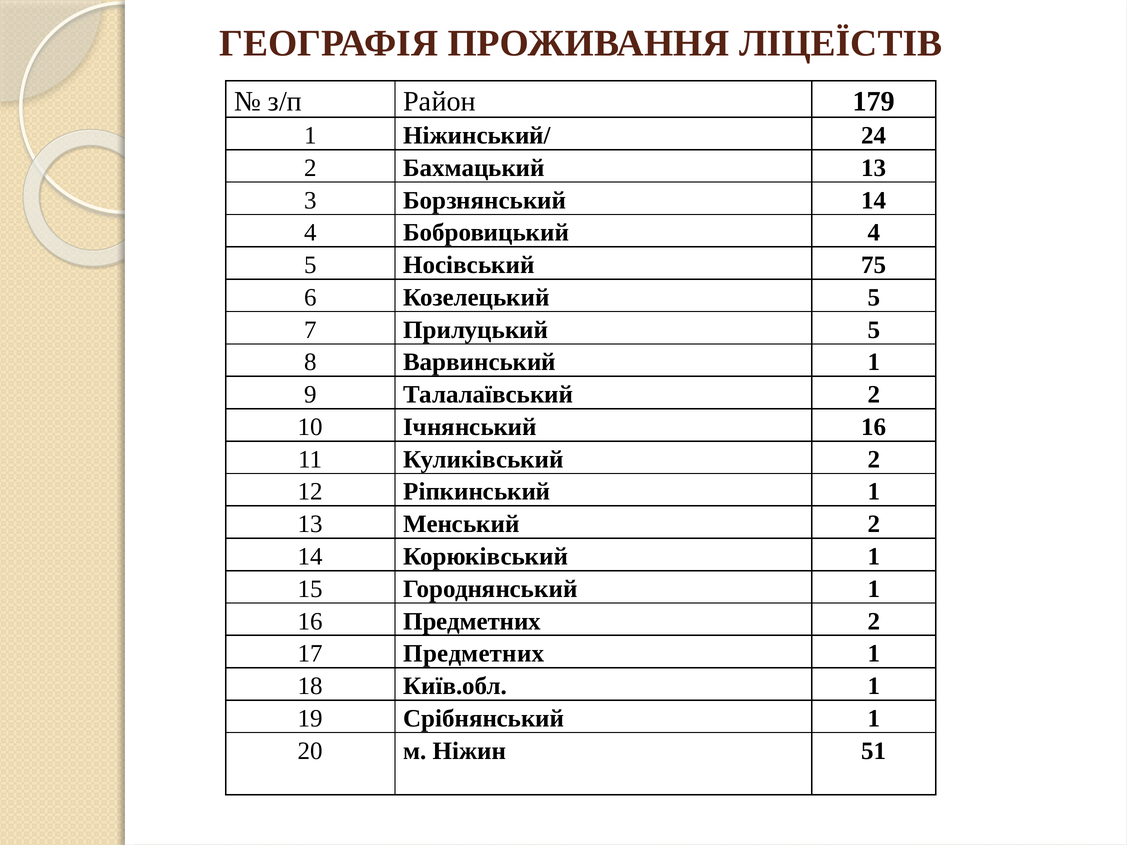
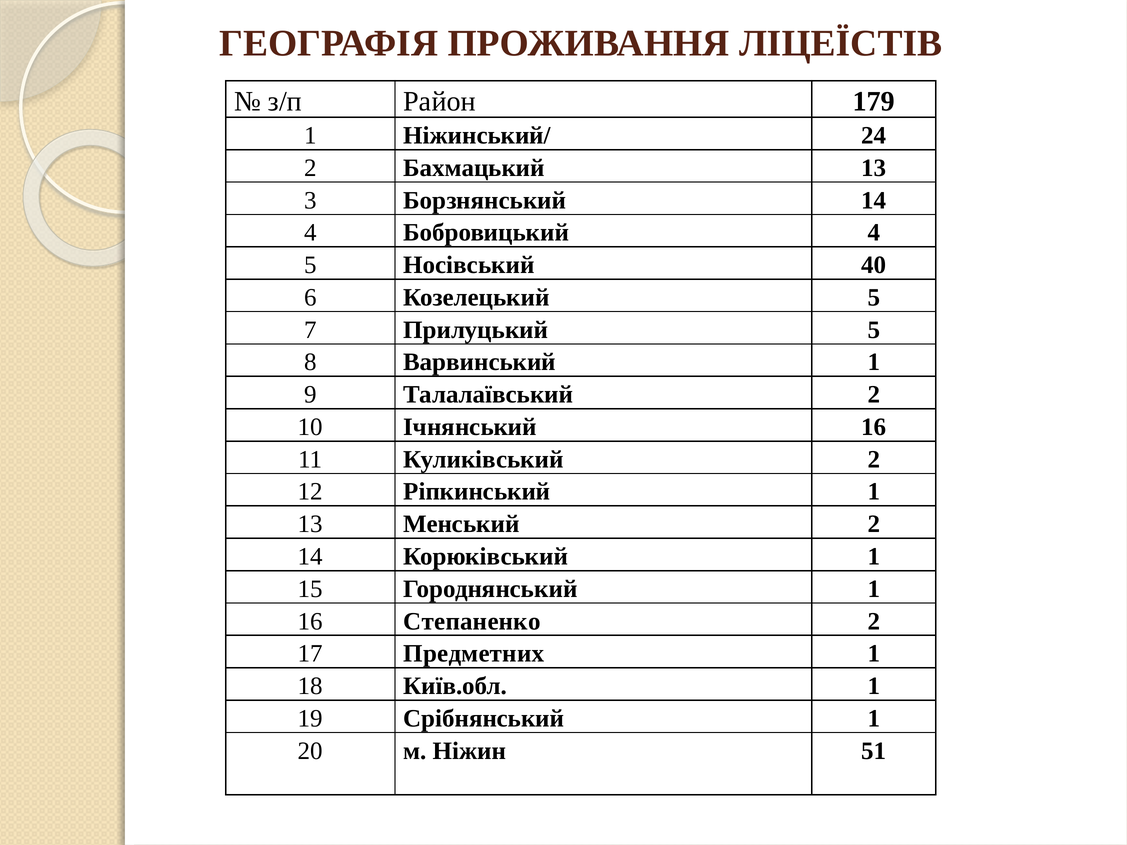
75: 75 -> 40
16 Предметних: Предметних -> Степаненко
